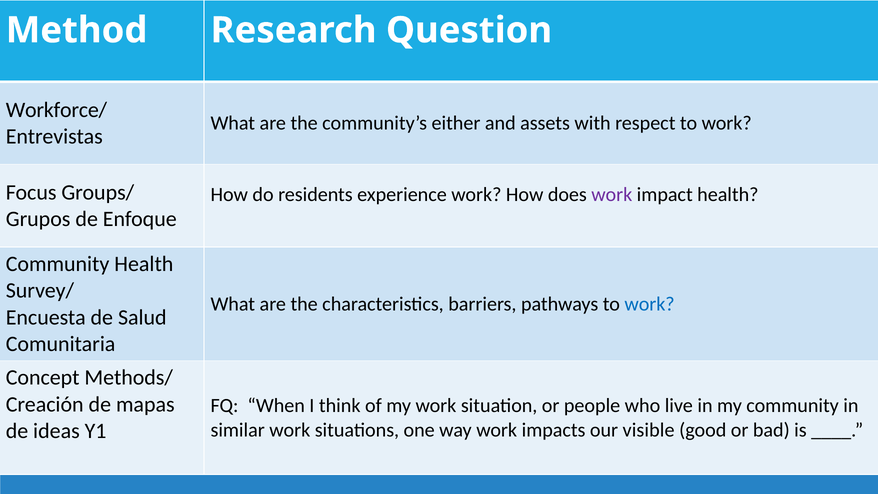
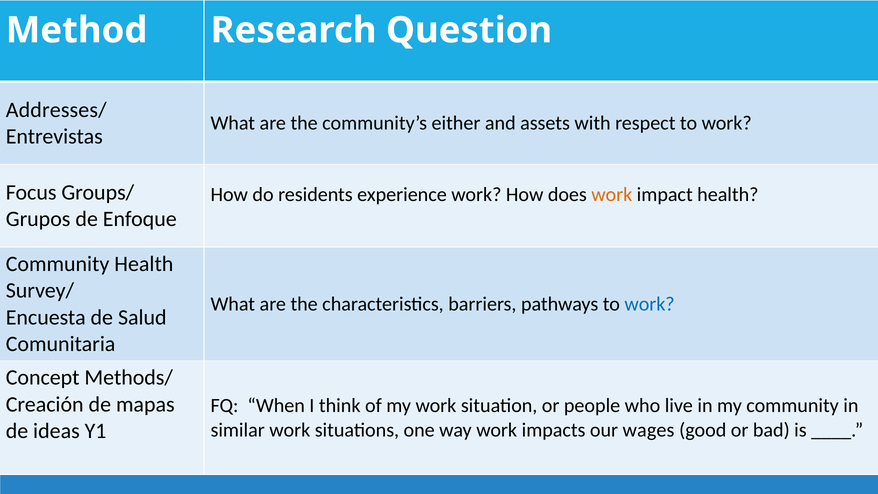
Workforce/: Workforce/ -> Addresses/
work at (612, 195) colour: purple -> orange
visible: visible -> wages
